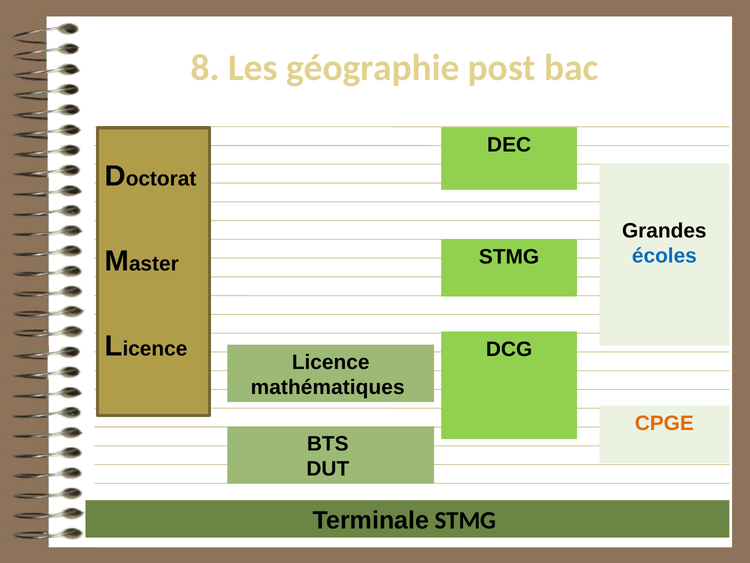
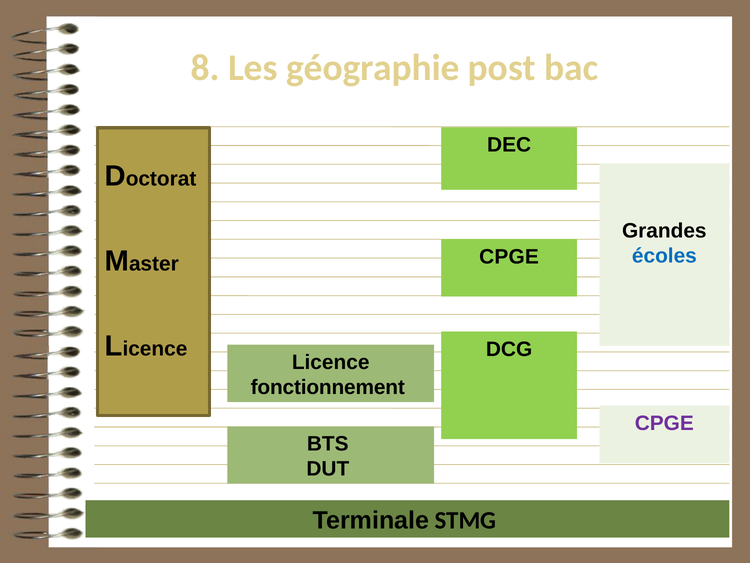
STMG at (509, 256): STMG -> CPGE
mathématiques: mathématiques -> fonctionnement
CPGE at (664, 423) colour: orange -> purple
